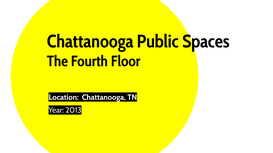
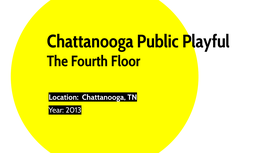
Spaces: Spaces -> Playful
